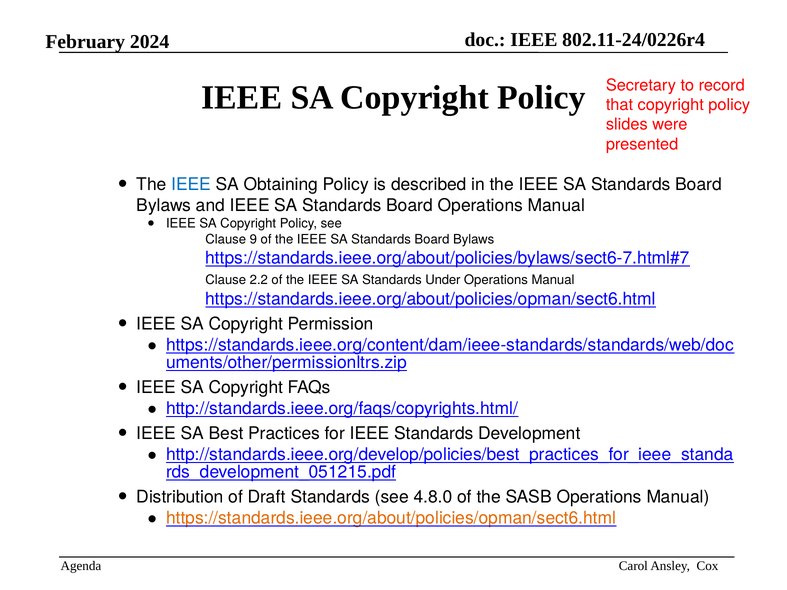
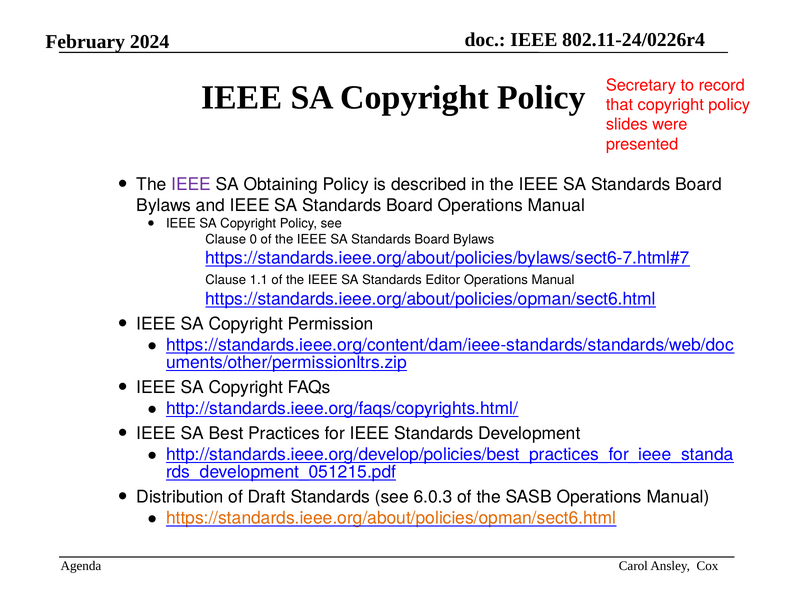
IEEE at (191, 185) colour: blue -> purple
9: 9 -> 0
2.2: 2.2 -> 1.1
Under: Under -> Editor
4.8.0: 4.8.0 -> 6.0.3
